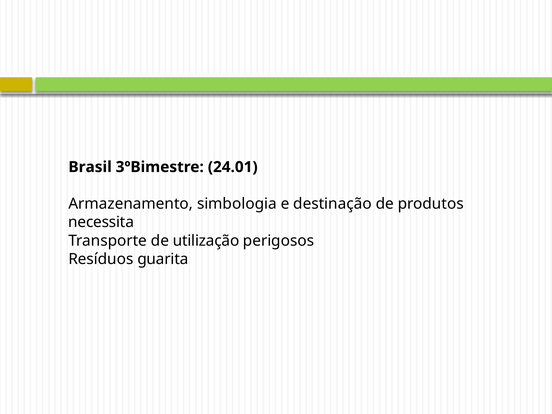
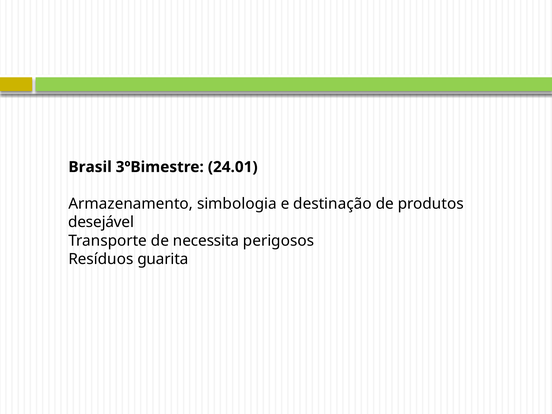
necessita: necessita -> desejável
utilização: utilização -> necessita
